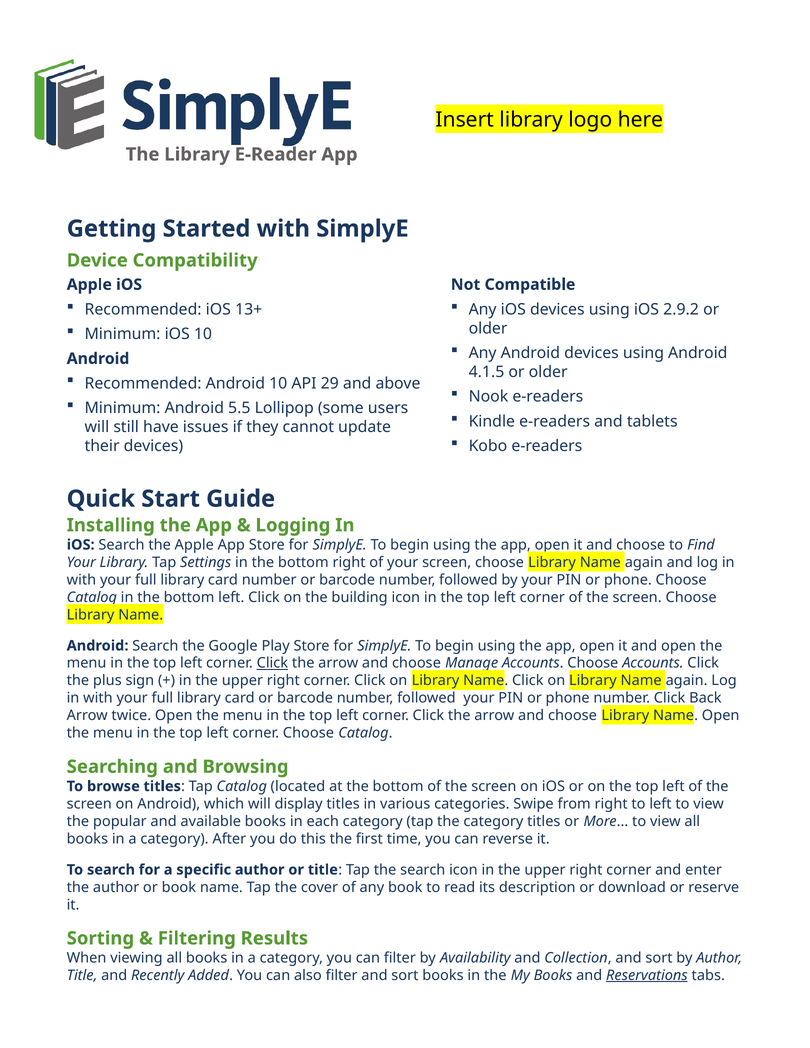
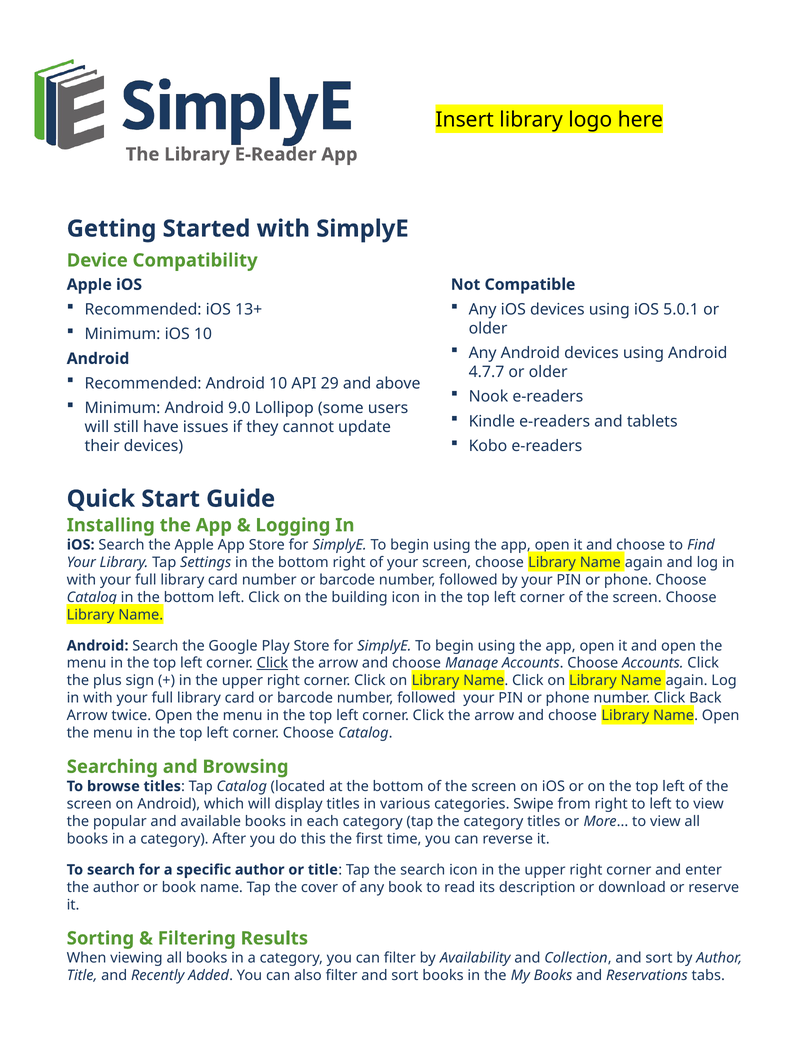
2.9.2: 2.9.2 -> 5.0.1
4.1.5: 4.1.5 -> 4.7.7
5.5: 5.5 -> 9.0
Reservations underline: present -> none
